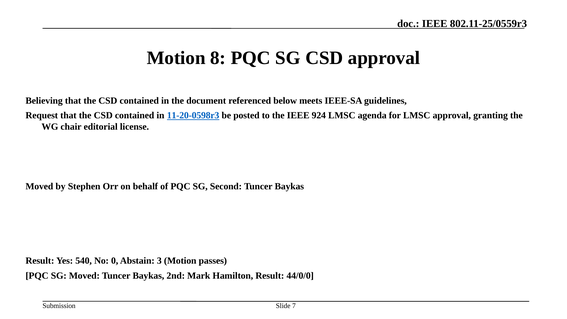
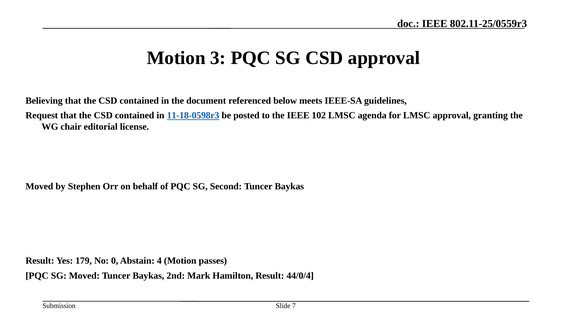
8: 8 -> 3
11-20-0598r3: 11-20-0598r3 -> 11-18-0598r3
924: 924 -> 102
540: 540 -> 179
3: 3 -> 4
44/0/0: 44/0/0 -> 44/0/4
